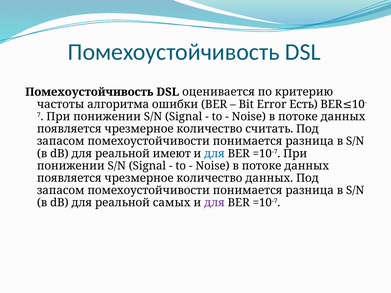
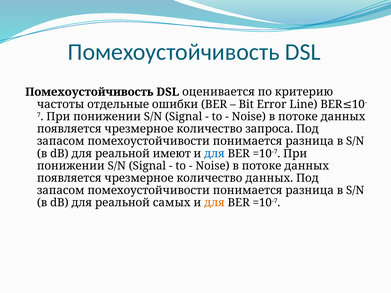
алгоритма: алгоритма -> отдельные
Есть: Есть -> Line
считать: считать -> запроса
для at (214, 203) colour: purple -> orange
